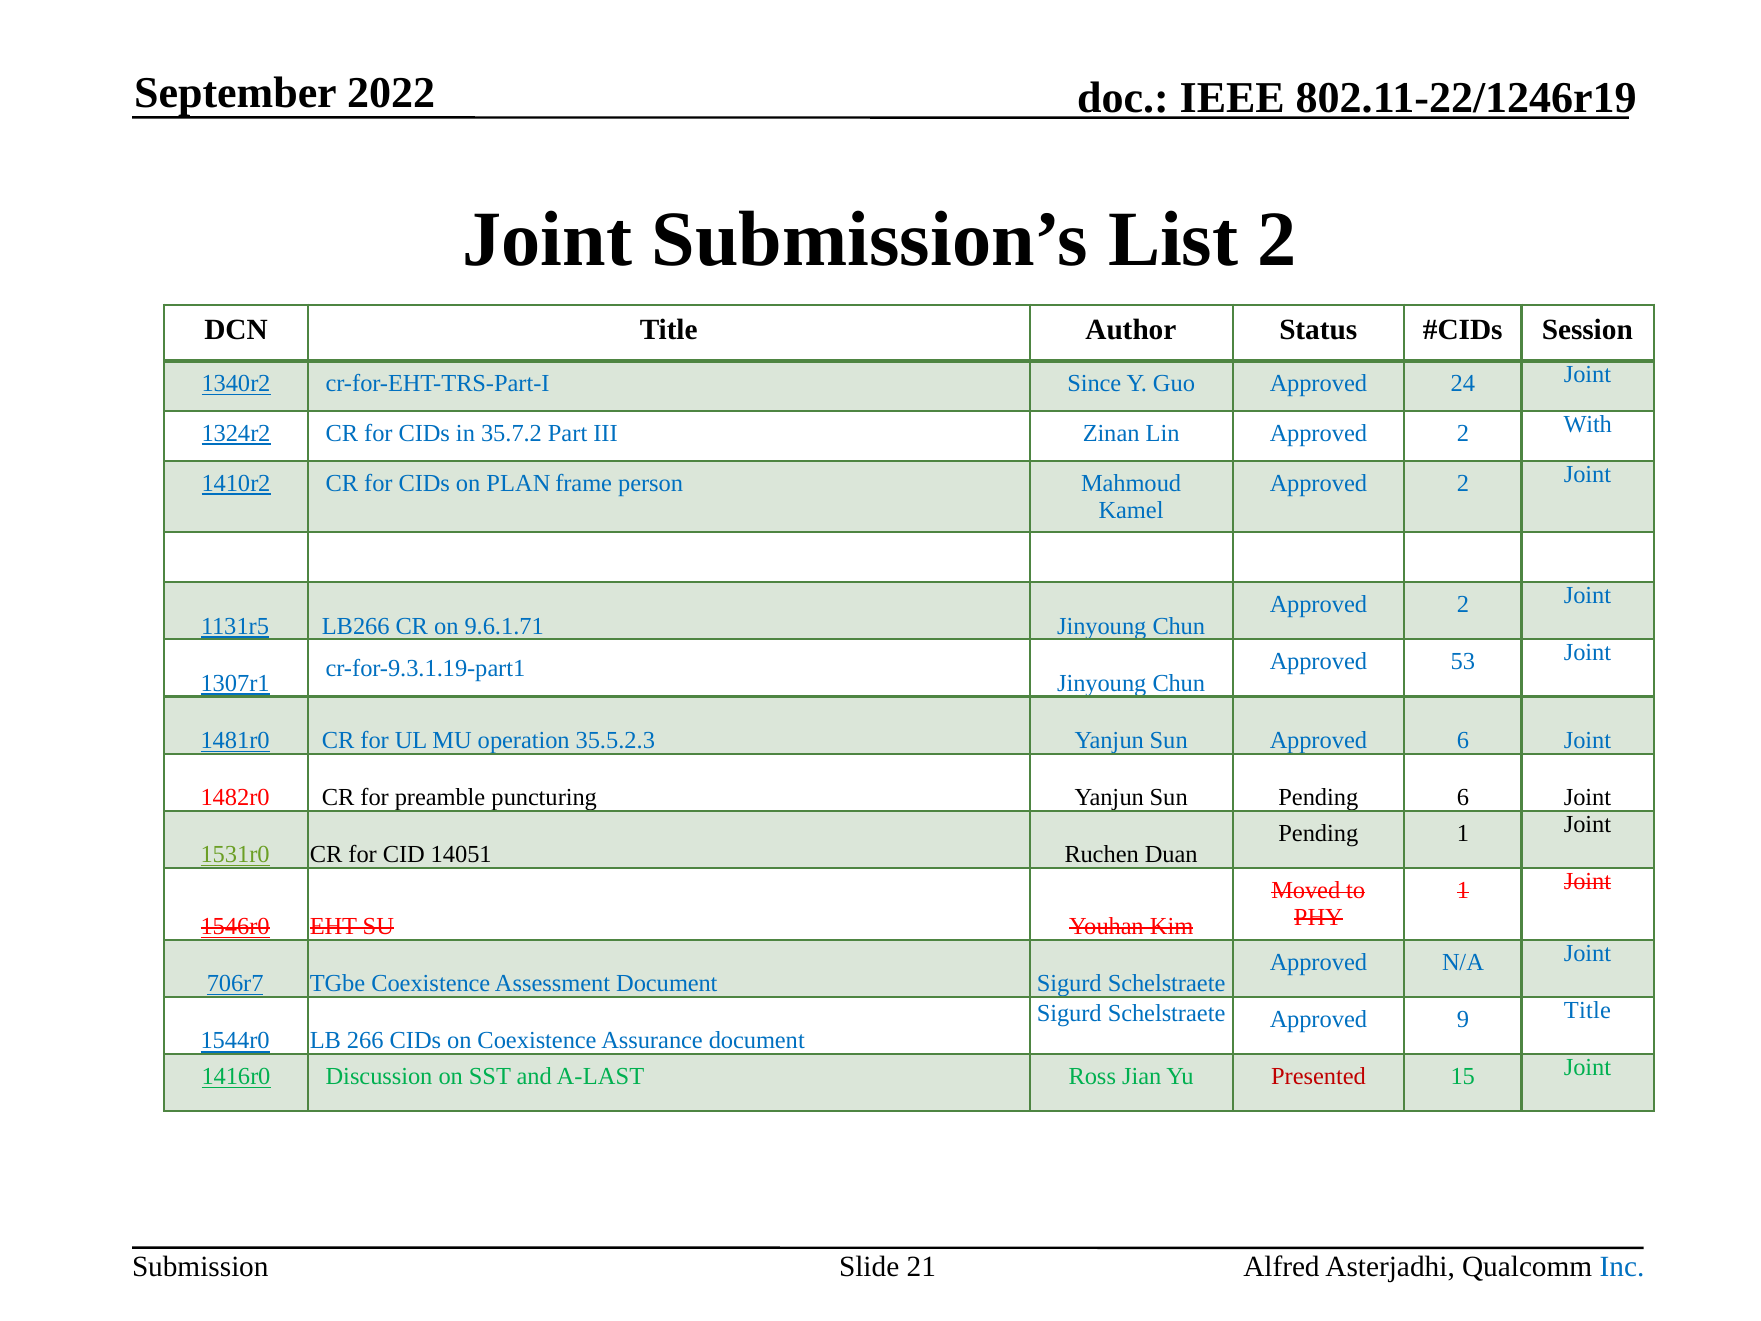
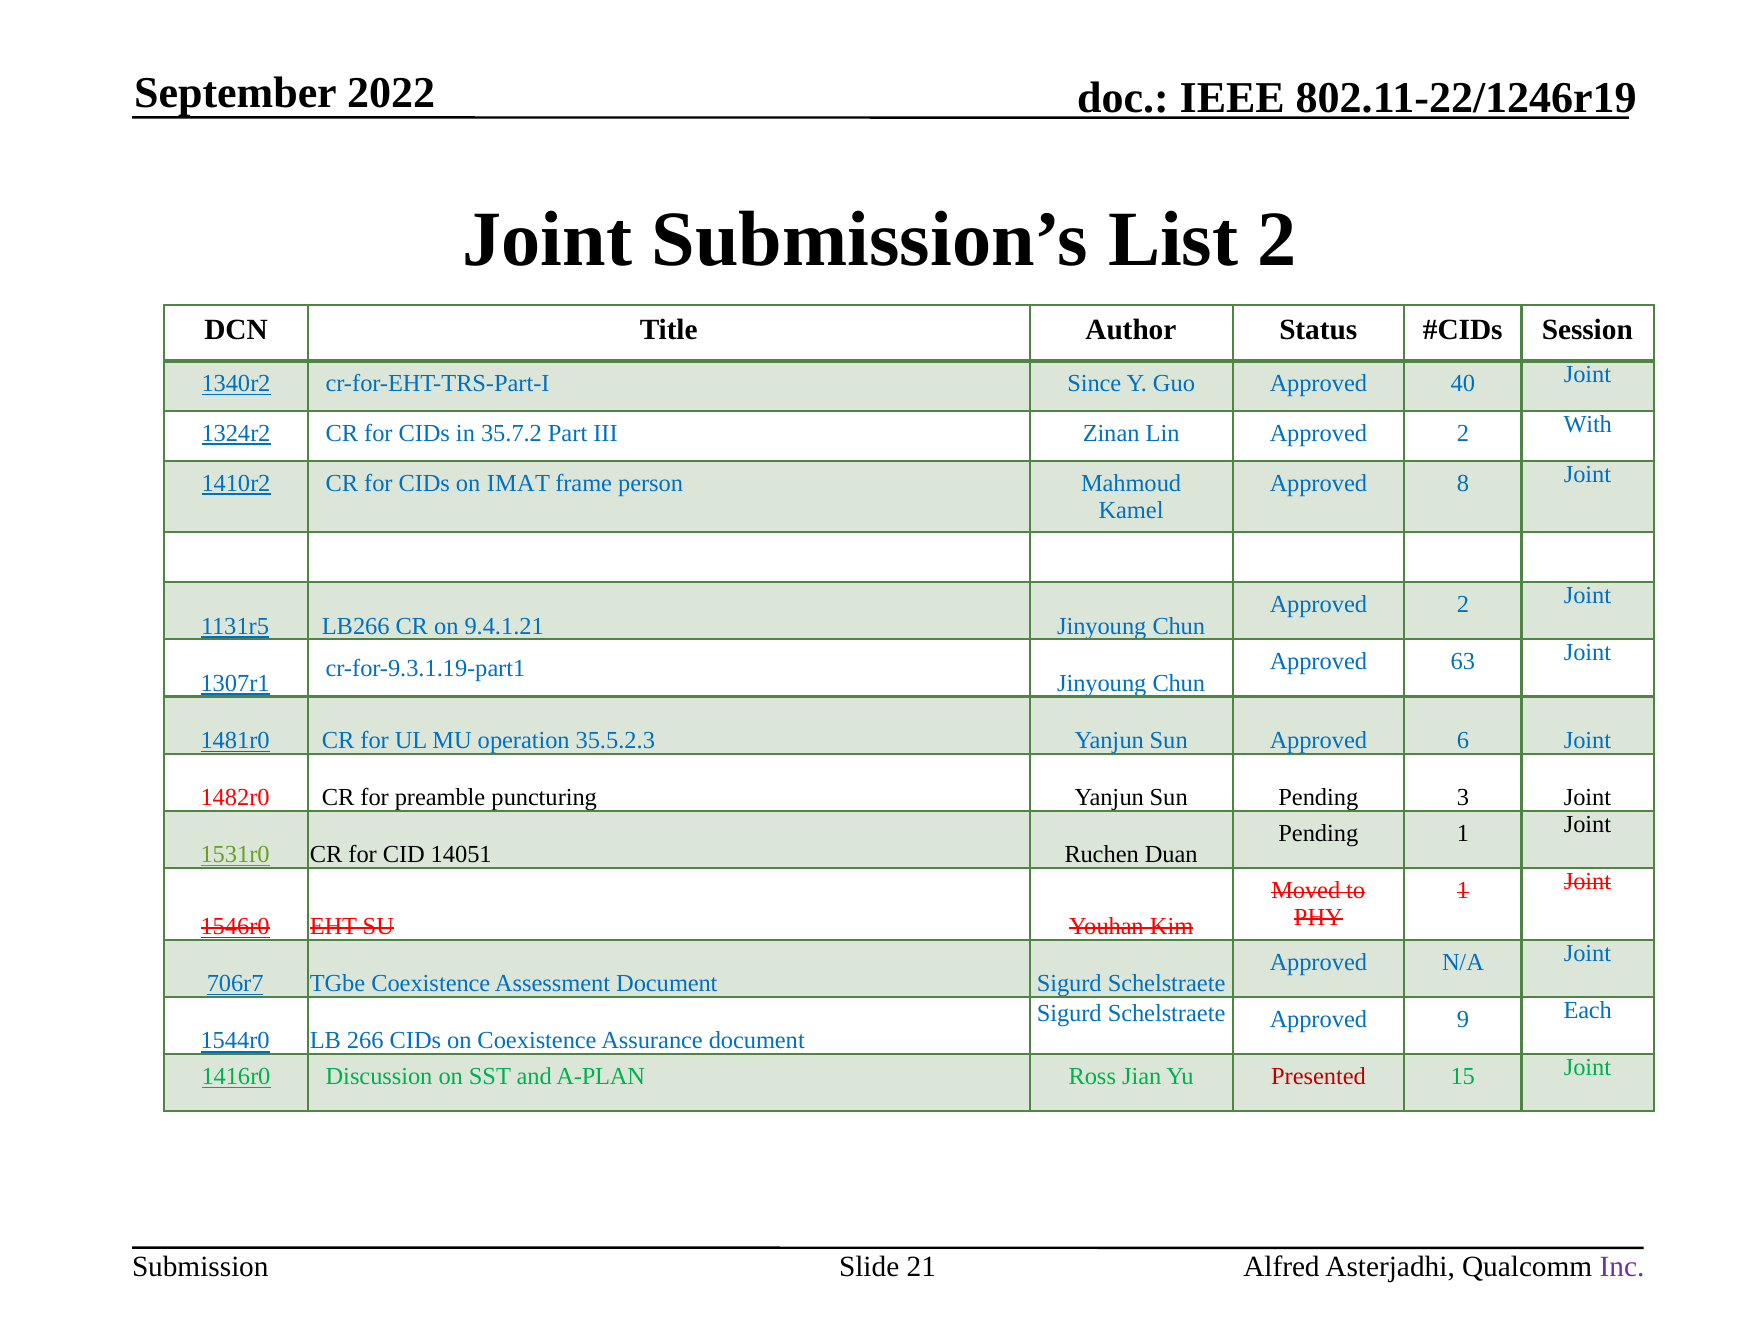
24: 24 -> 40
PLAN: PLAN -> IMAT
2 at (1463, 483): 2 -> 8
9.6.1.71: 9.6.1.71 -> 9.4.1.21
53: 53 -> 63
Pending 6: 6 -> 3
9 Title: Title -> Each
A-LAST: A-LAST -> A-PLAN
Inc colour: blue -> purple
